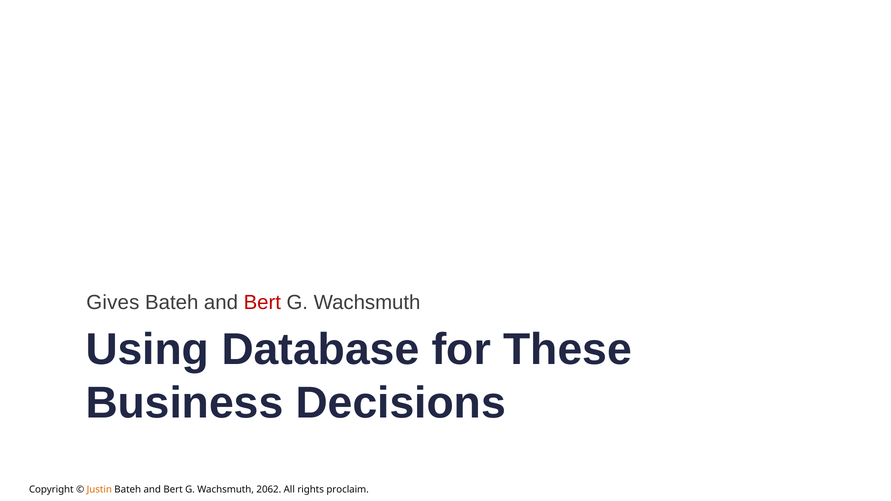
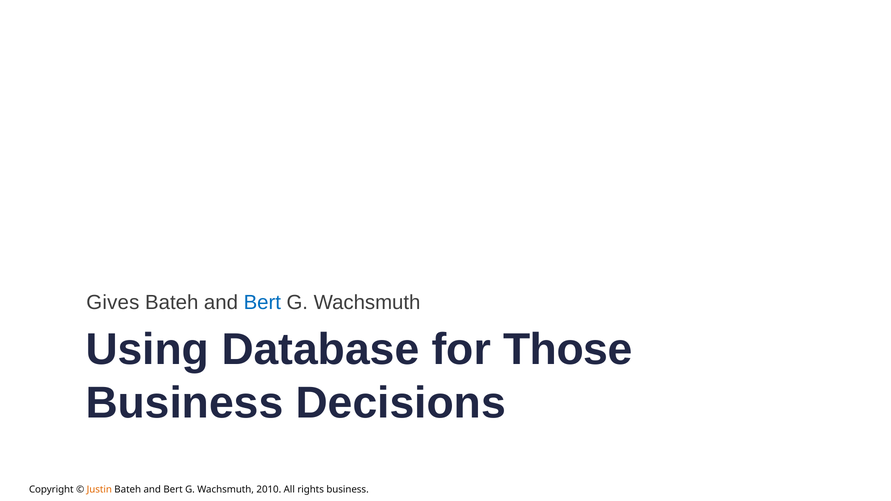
Bert at (262, 303) colour: red -> blue
These: These -> Those
2062: 2062 -> 2010
rights proclaim: proclaim -> business
